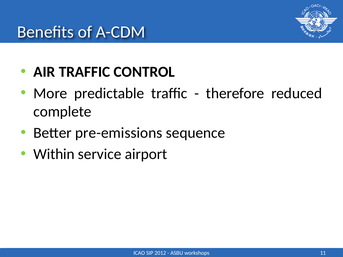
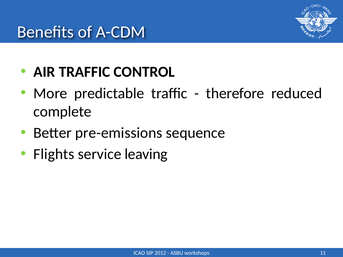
Within: Within -> Flights
airport: airport -> leaving
